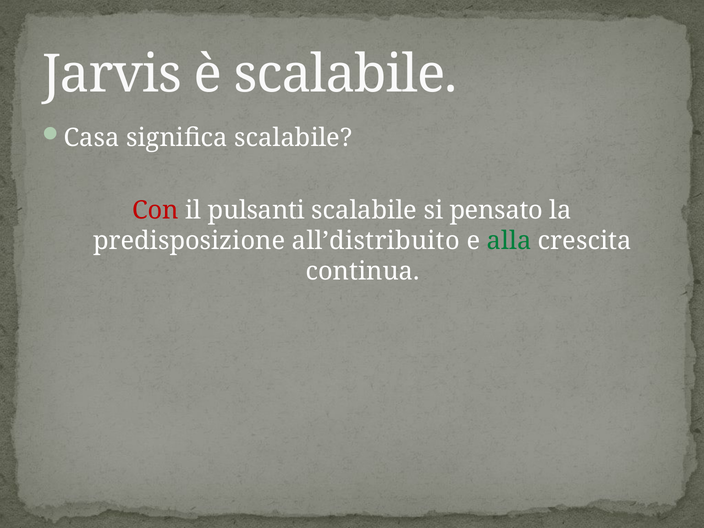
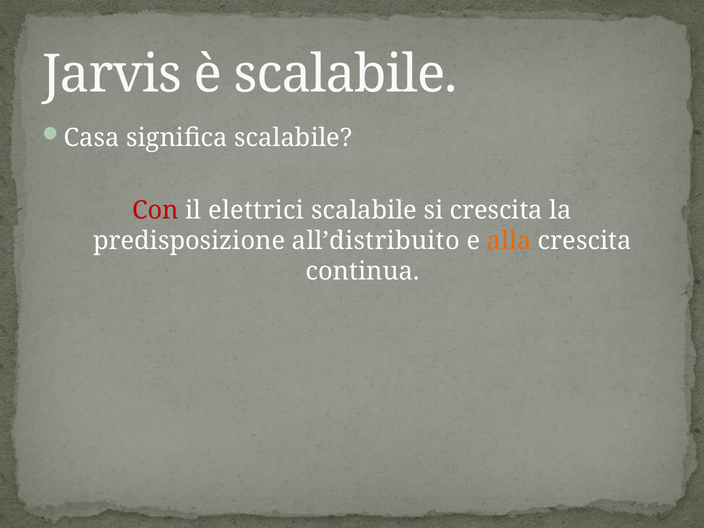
pulsanti: pulsanti -> elettrici
si pensato: pensato -> crescita
alla colour: green -> orange
